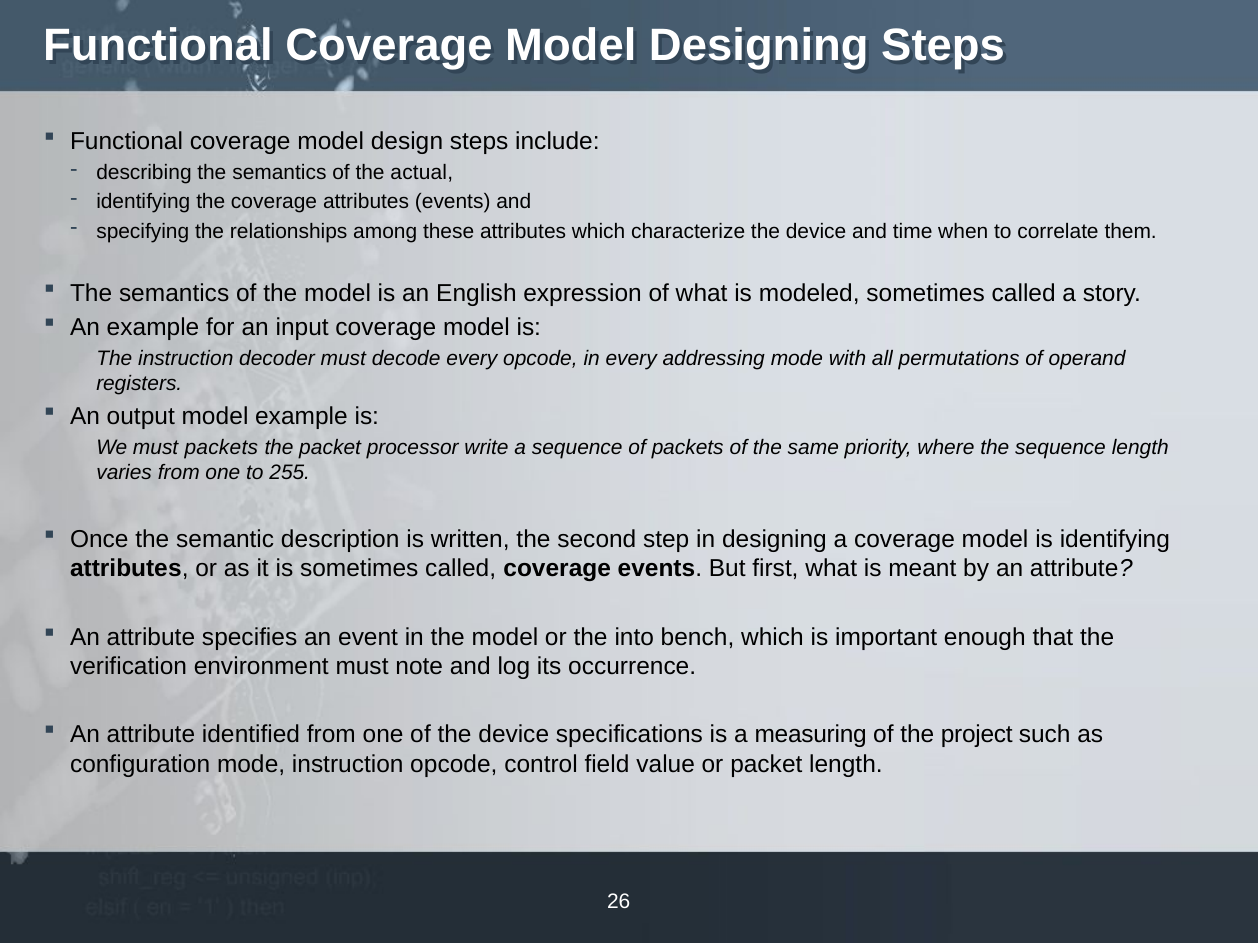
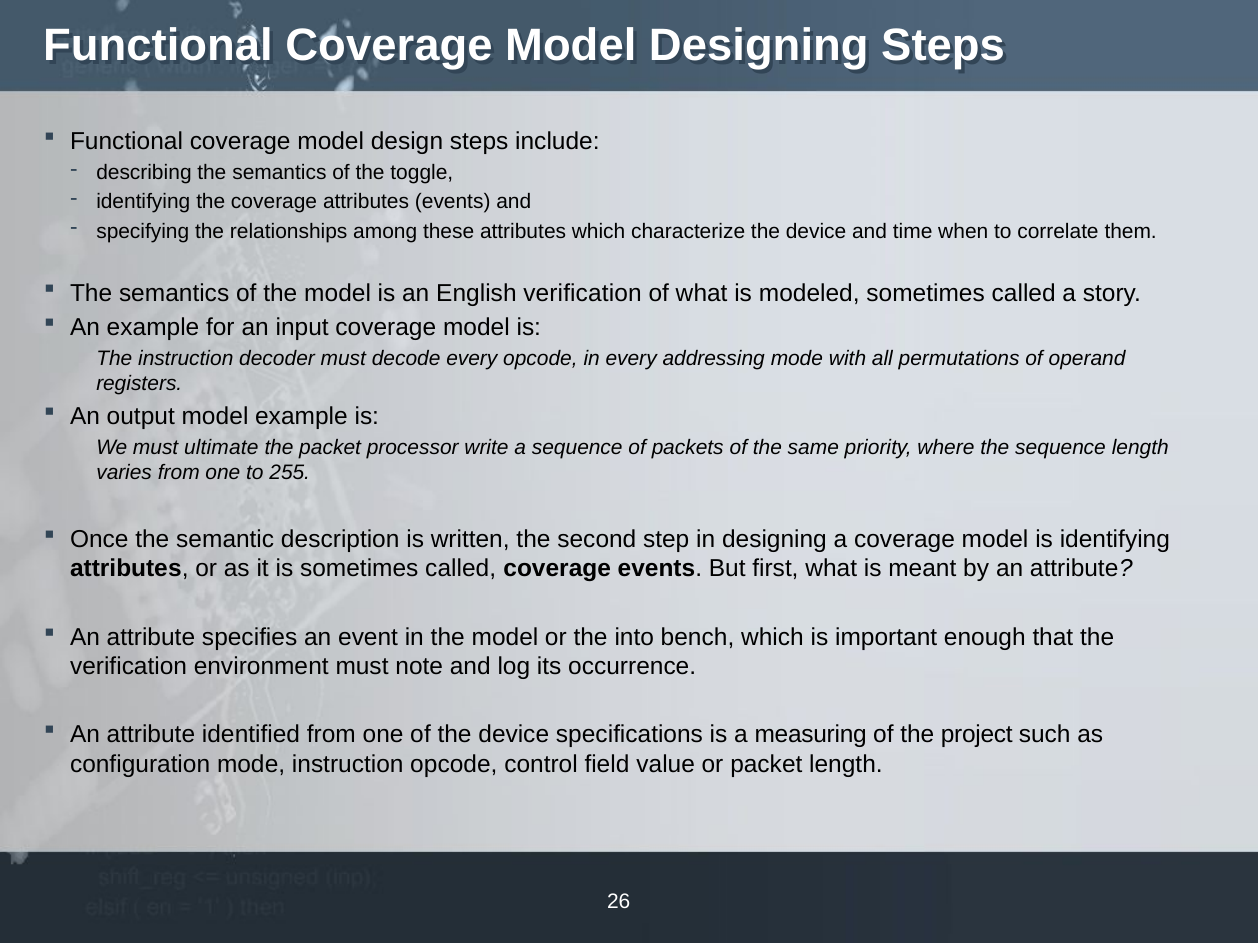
actual: actual -> toggle
English expression: expression -> verification
must packets: packets -> ultimate
